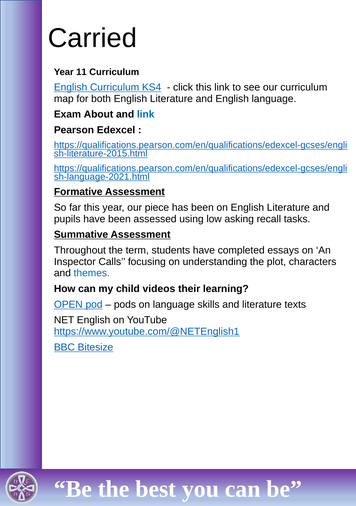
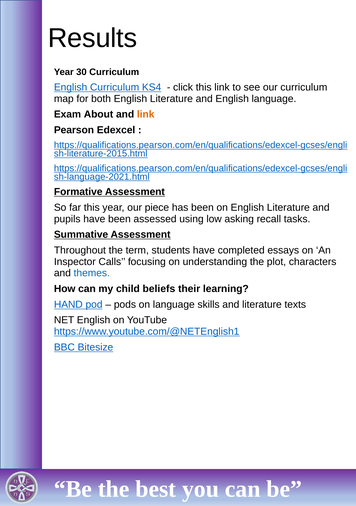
Carried: Carried -> Results
11: 11 -> 30
link at (146, 114) colour: blue -> orange
videos: videos -> beliefs
OPEN: OPEN -> HAND
